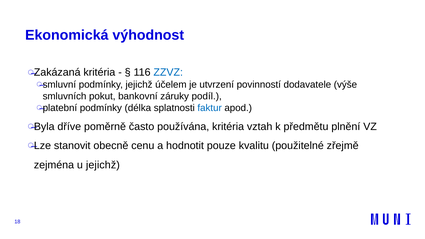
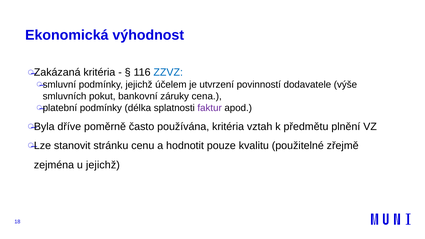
podíl: podíl -> cena
faktur colour: blue -> purple
obecně: obecně -> stránku
